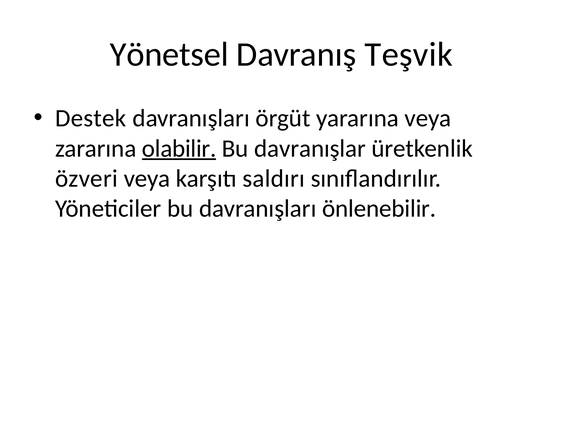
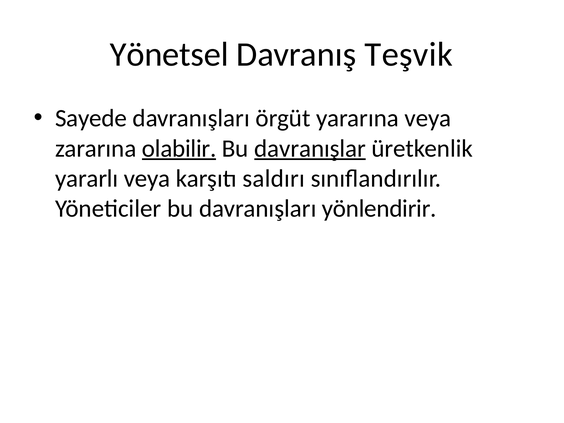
Destek: Destek -> Sayede
davranışlar underline: none -> present
özveri: özveri -> yararlı
önlenebilir: önlenebilir -> yönlendirir
